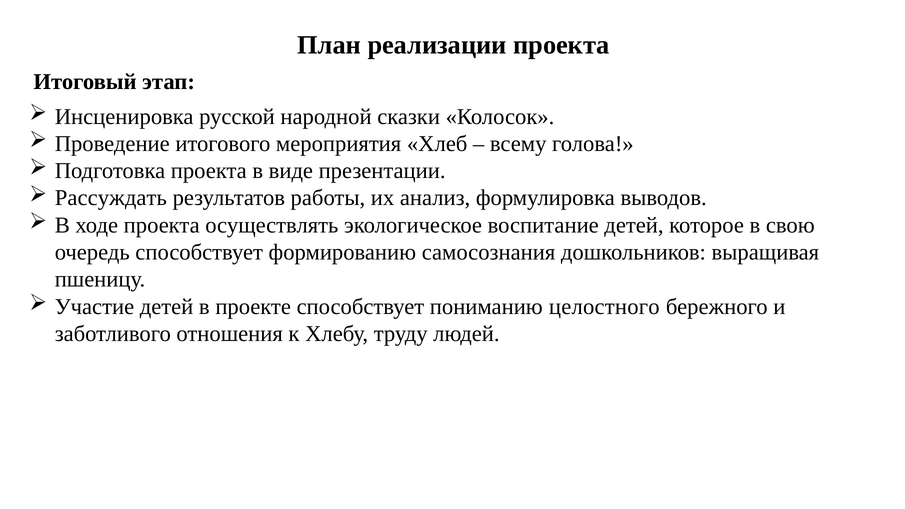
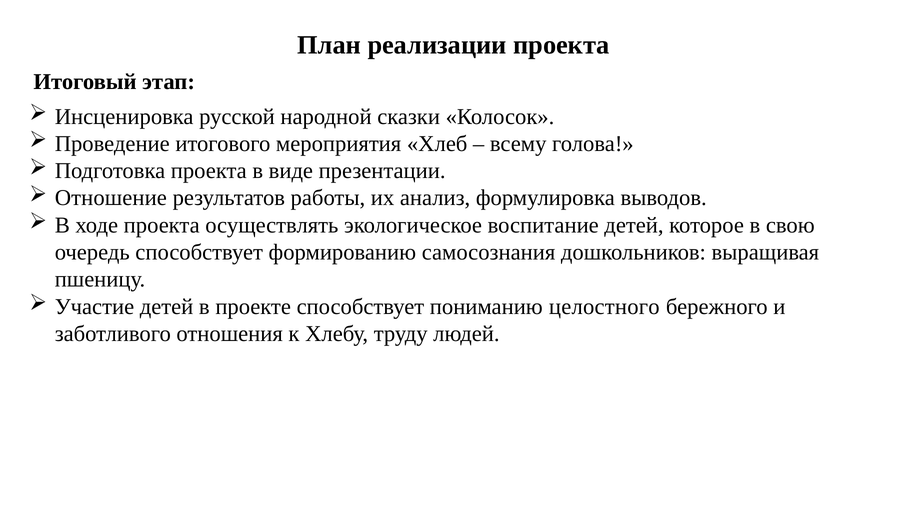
Рассуждать: Рассуждать -> Отношение
